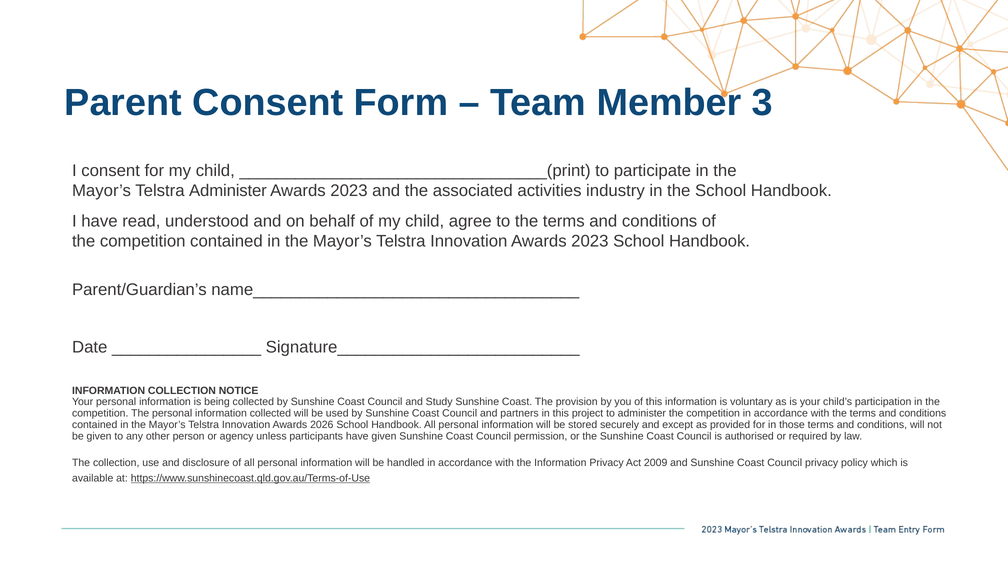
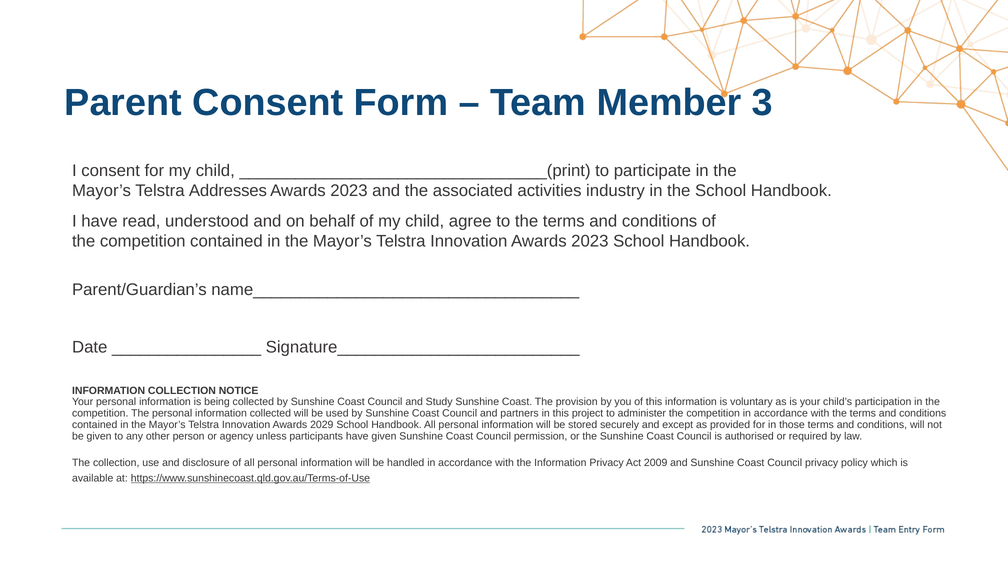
Telstra Administer: Administer -> Addresses
2026: 2026 -> 2029
